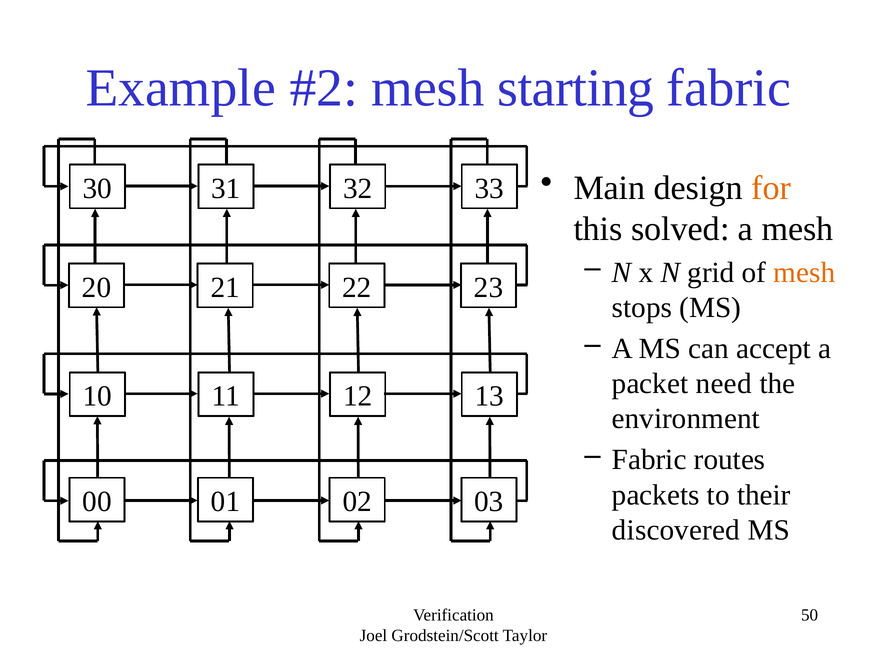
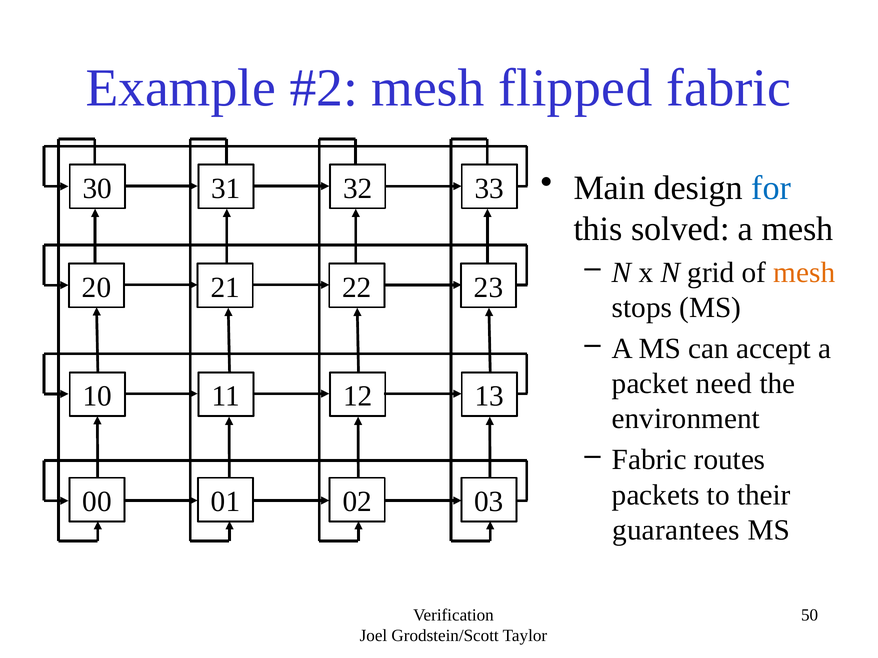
starting: starting -> flipped
for colour: orange -> blue
discovered: discovered -> guarantees
